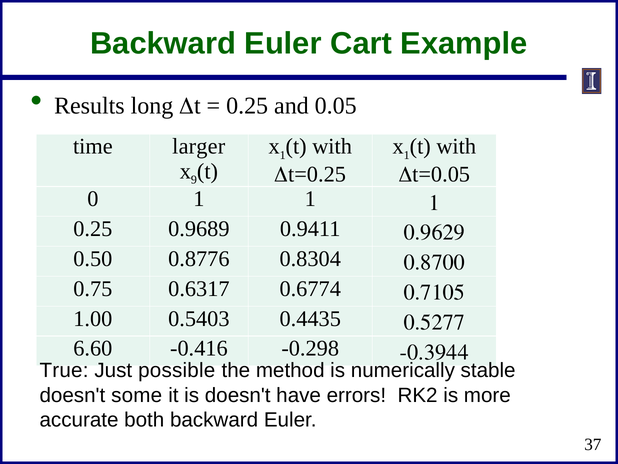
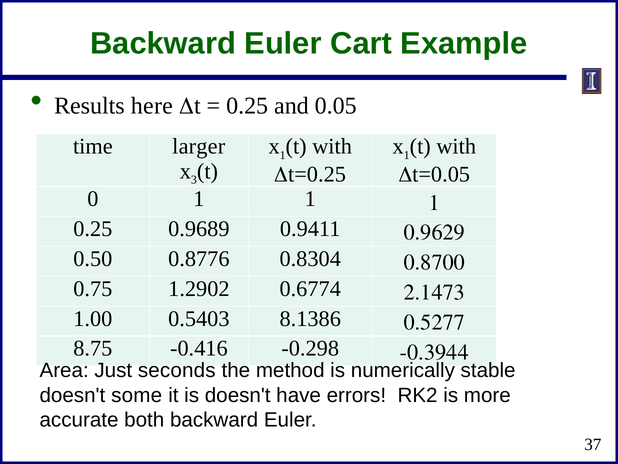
long: long -> here
9: 9 -> 3
0.6317: 0.6317 -> 1.2902
0.7105: 0.7105 -> 2.1473
0.4435: 0.4435 -> 8.1386
6.60: 6.60 -> 8.75
True: True -> Area
possible: possible -> seconds
